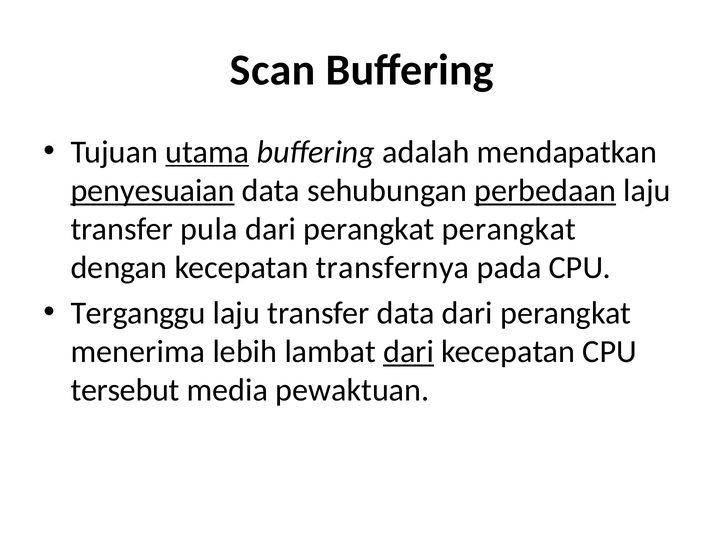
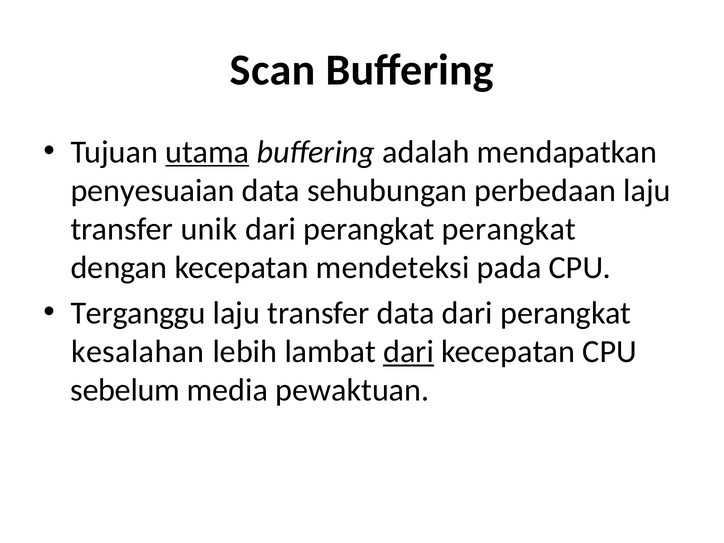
penyesuaian underline: present -> none
perbedaan underline: present -> none
pula: pula -> unik
transfernya: transfernya -> mendeteksi
menerima: menerima -> kesalahan
tersebut: tersebut -> sebelum
